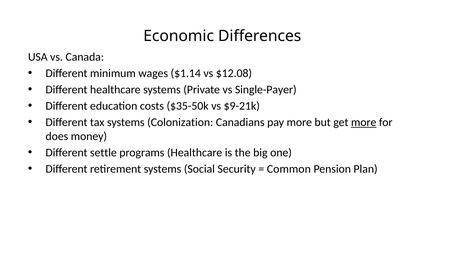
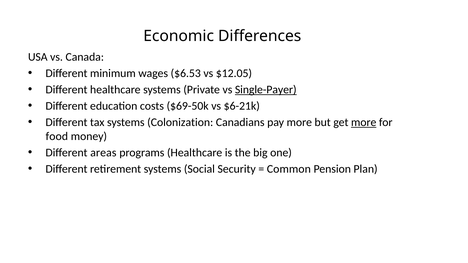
$1.14: $1.14 -> $6.53
$12.08: $12.08 -> $12.05
Single-Payer underline: none -> present
$35-50k: $35-50k -> $69-50k
$9-21k: $9-21k -> $6-21k
does: does -> food
settle: settle -> areas
